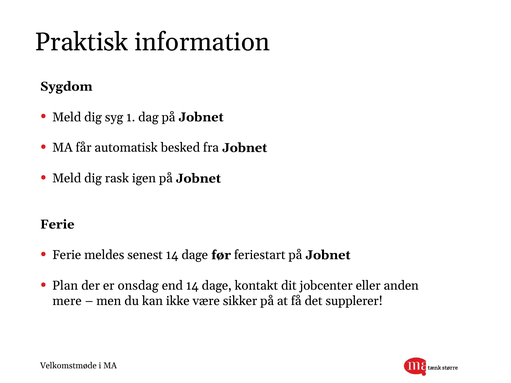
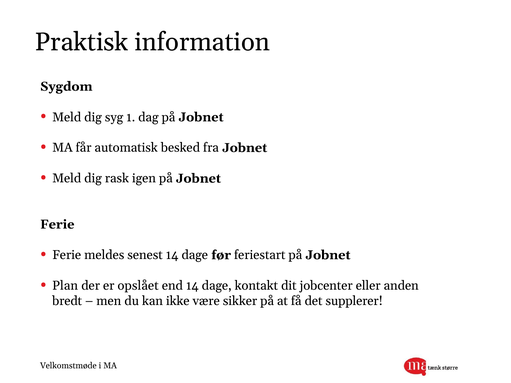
onsdag: onsdag -> opslået
mere: mere -> bredt
